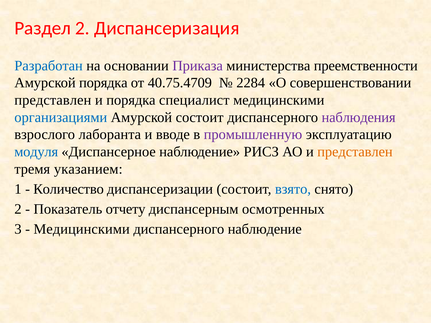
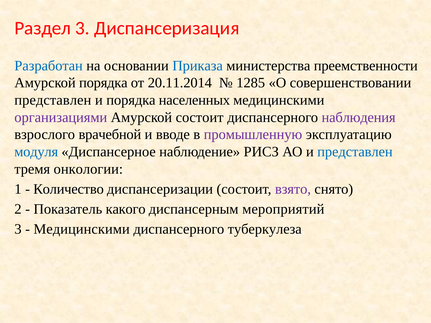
Раздел 2: 2 -> 3
Приказа colour: purple -> blue
40.75.4709: 40.75.4709 -> 20.11.2014
2284: 2284 -> 1285
специалист: специалист -> населенных
организациями colour: blue -> purple
лаборанта: лаборанта -> врачебной
представлен at (355, 152) colour: orange -> blue
указанием: указанием -> онкологии
взято colour: blue -> purple
отчету: отчету -> какого
осмотренных: осмотренных -> мероприятий
диспансерного наблюдение: наблюдение -> туберкулеза
